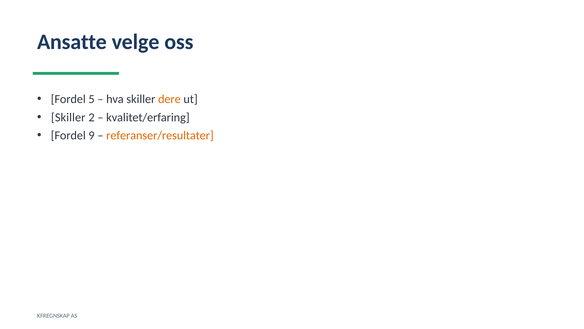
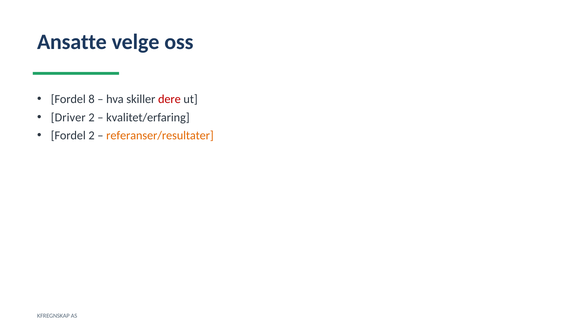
5: 5 -> 8
dere colour: orange -> red
Skiller at (68, 117): Skiller -> Driver
Fordel 9: 9 -> 2
